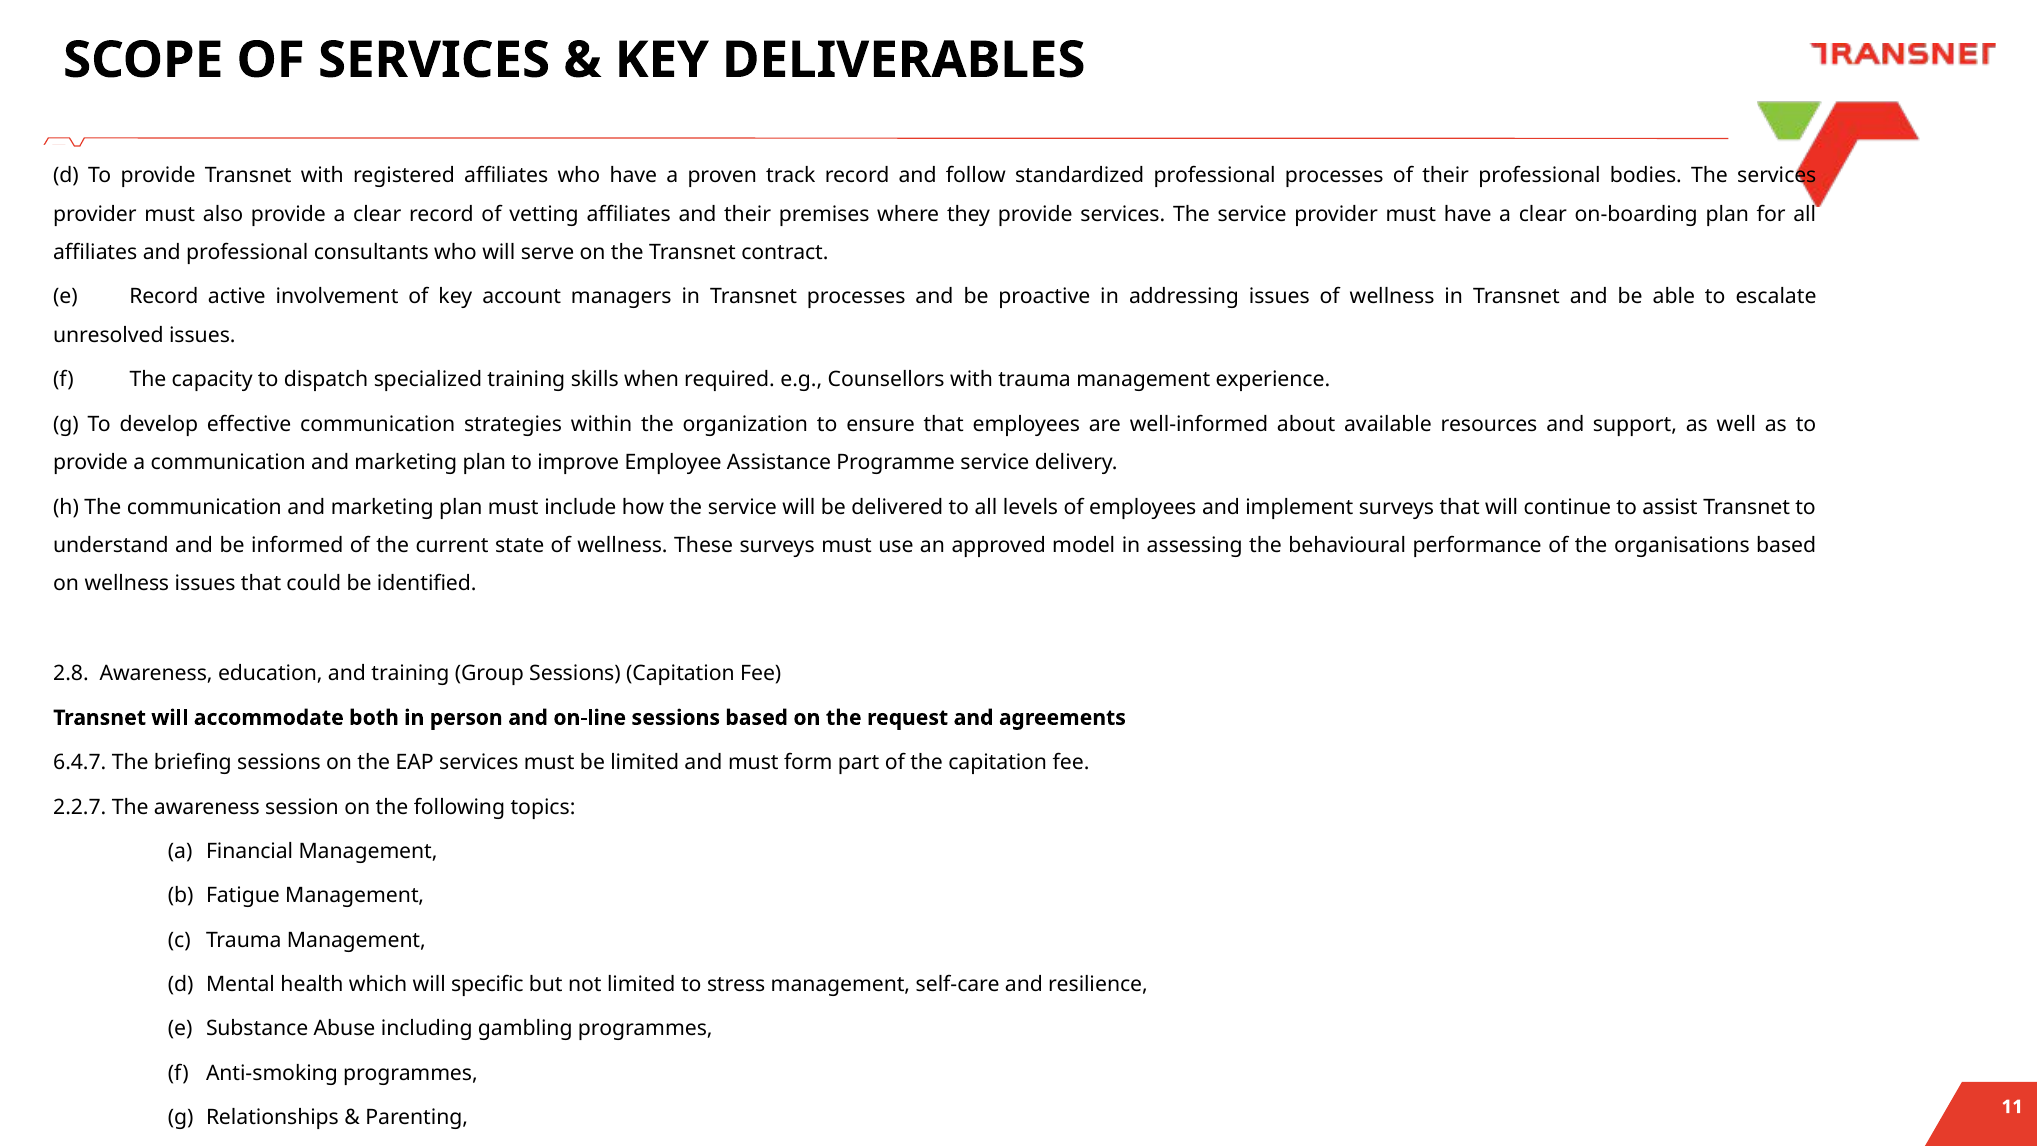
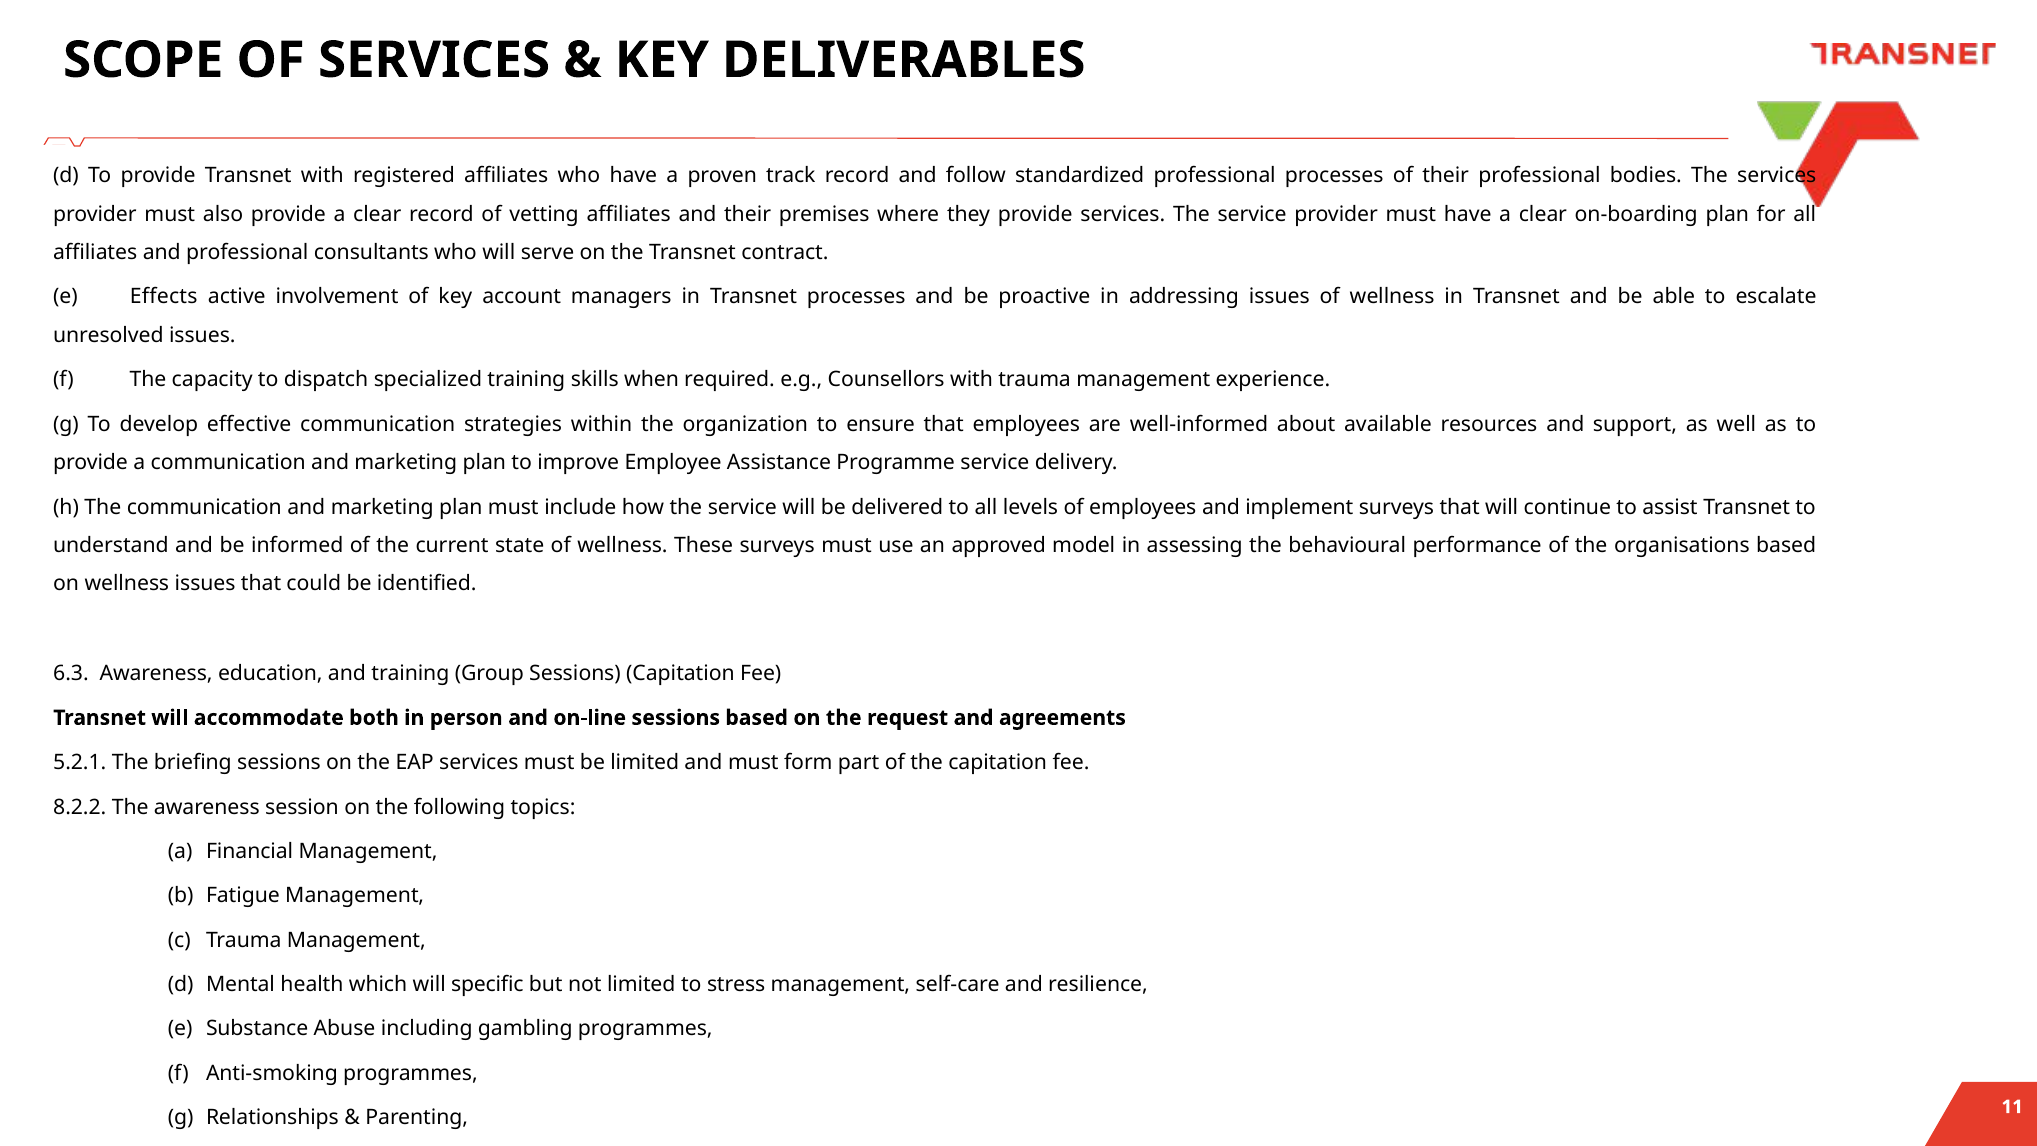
e Record: Record -> Effects
2.8: 2.8 -> 6.3
6.4.7: 6.4.7 -> 5.2.1
2.2.7: 2.2.7 -> 8.2.2
